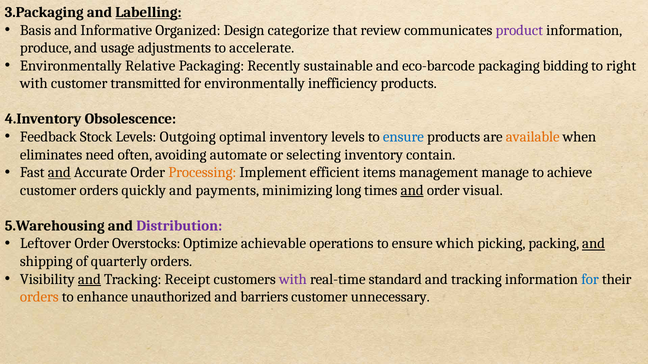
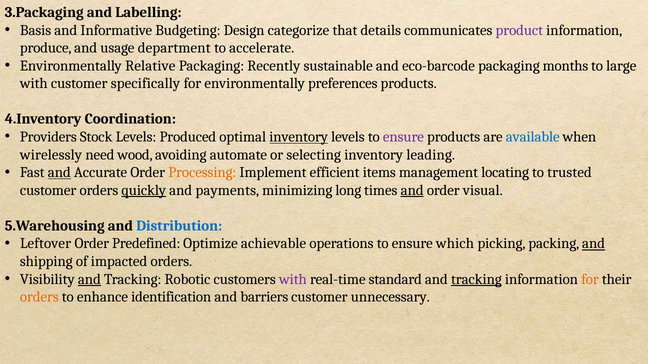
Labelling underline: present -> none
Organized: Organized -> Budgeting
review: review -> details
adjustments: adjustments -> department
bidding: bidding -> months
right: right -> large
transmitted: transmitted -> specifically
inefficiency: inefficiency -> preferences
Obsolescence: Obsolescence -> Coordination
Feedback: Feedback -> Providers
Outgoing: Outgoing -> Produced
inventory at (299, 137) underline: none -> present
ensure at (403, 137) colour: blue -> purple
available colour: orange -> blue
eliminates: eliminates -> wirelessly
often: often -> wood
contain: contain -> leading
manage: manage -> locating
achieve: achieve -> trusted
quickly underline: none -> present
Distribution colour: purple -> blue
Overstocks: Overstocks -> Predefined
quarterly: quarterly -> impacted
Receipt: Receipt -> Robotic
tracking at (476, 280) underline: none -> present
for at (590, 280) colour: blue -> orange
unauthorized: unauthorized -> identification
